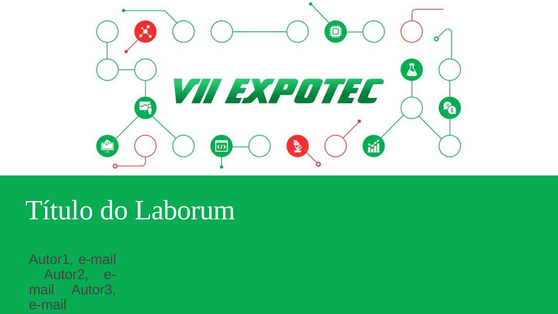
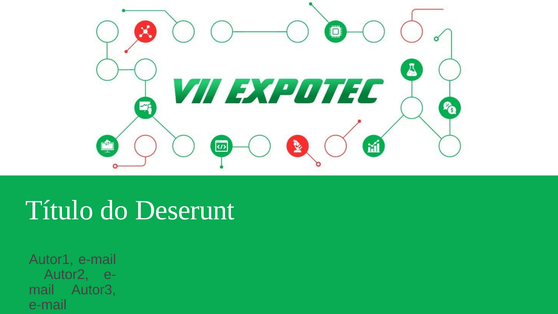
Laborum: Laborum -> Deserunt
